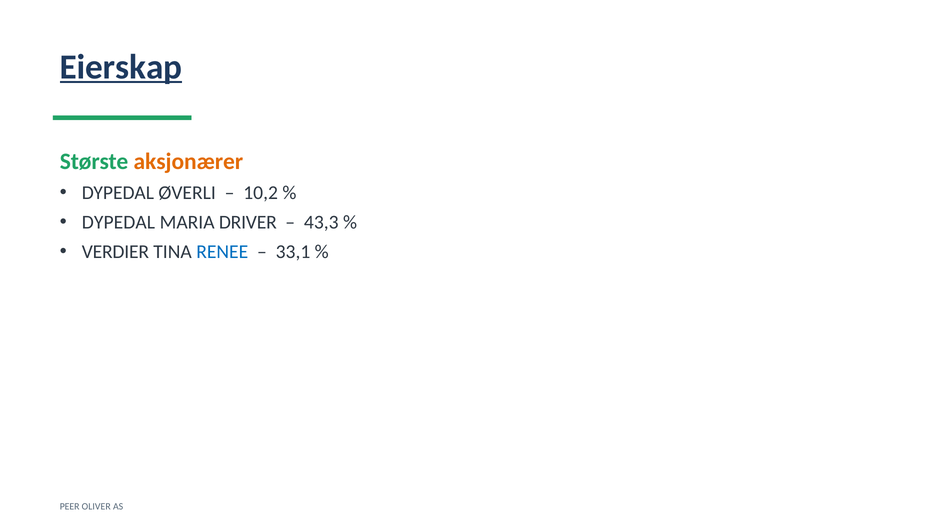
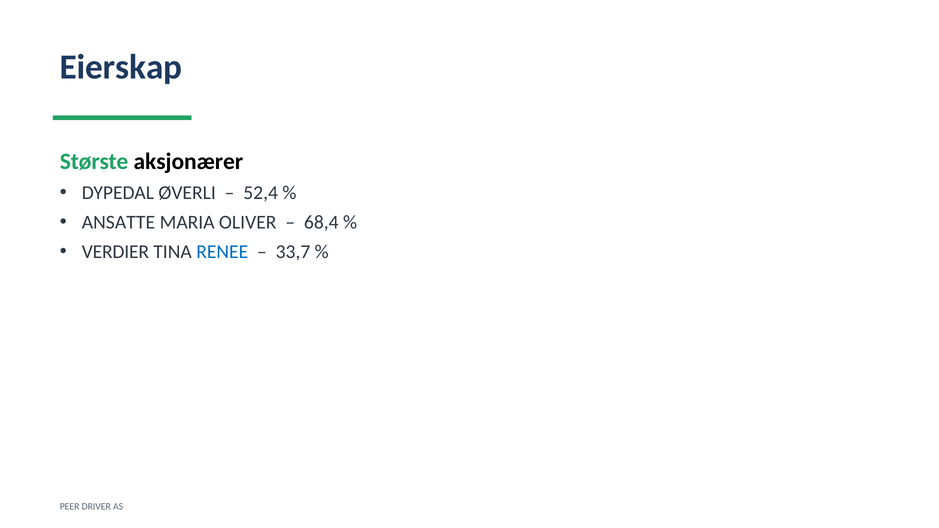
Eierskap underline: present -> none
aksjonærer colour: orange -> black
10,2: 10,2 -> 52,4
DYPEDAL at (118, 222): DYPEDAL -> ANSATTE
DRIVER: DRIVER -> OLIVER
43,3: 43,3 -> 68,4
33,1: 33,1 -> 33,7
OLIVER: OLIVER -> DRIVER
